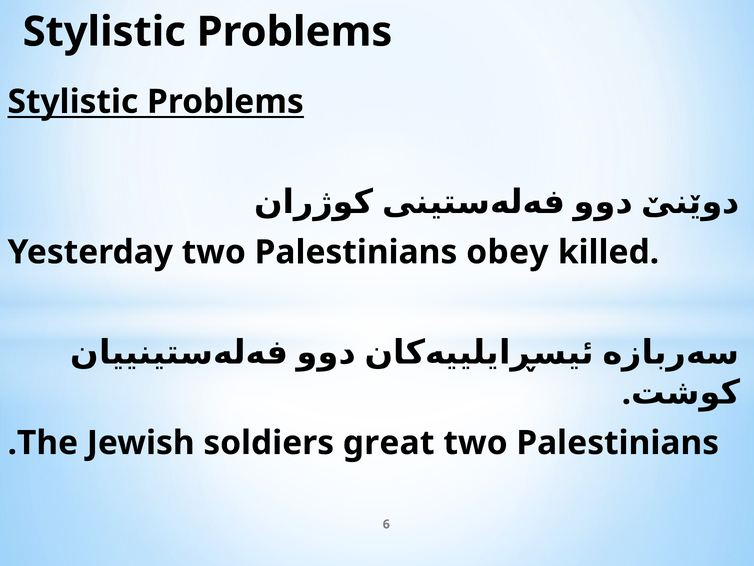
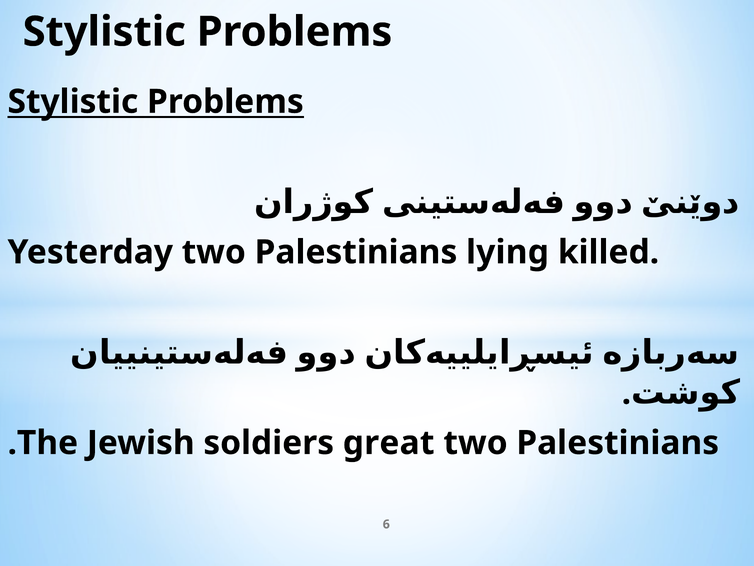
obey: obey -> lying
